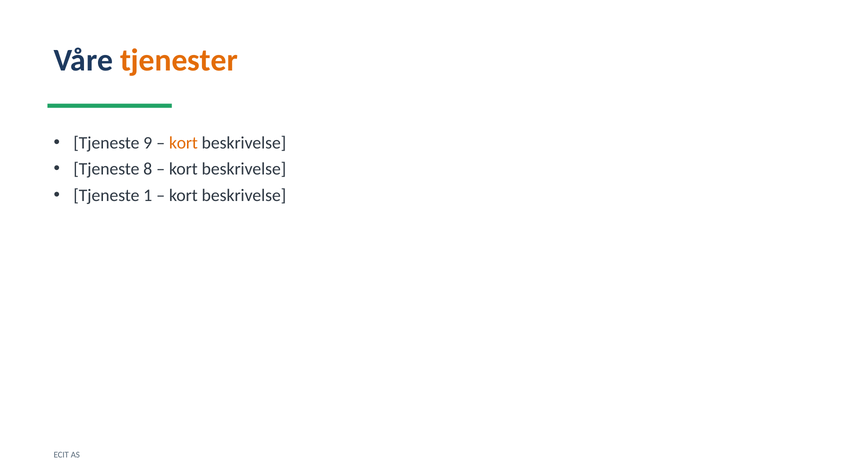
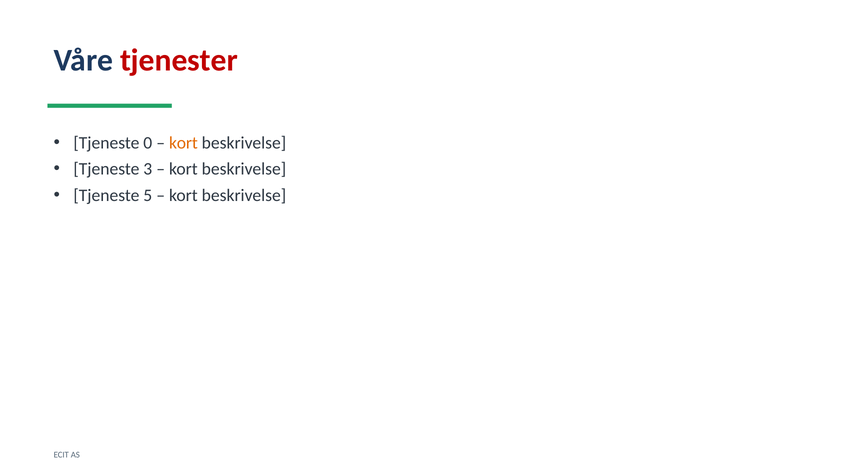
tjenester colour: orange -> red
9: 9 -> 0
8: 8 -> 3
1: 1 -> 5
